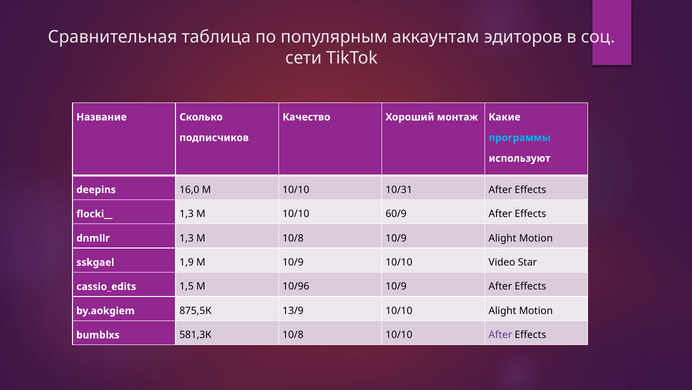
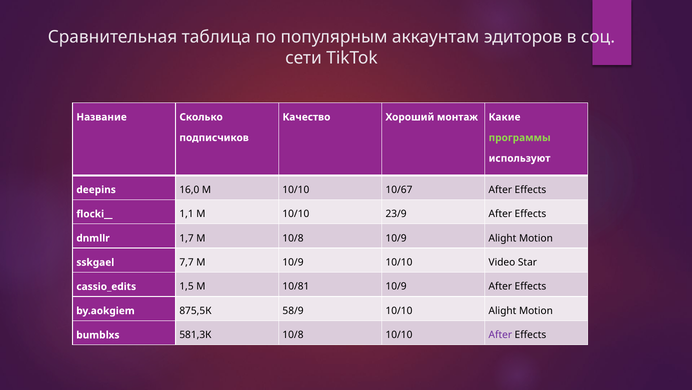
программы colour: light blue -> light green
10/31: 10/31 -> 10/67
1,3 at (187, 214): 1,3 -> 1,1
60/9: 60/9 -> 23/9
dnmllr 1,3: 1,3 -> 1,7
1,9: 1,9 -> 7,7
10/96: 10/96 -> 10/81
13/9: 13/9 -> 58/9
